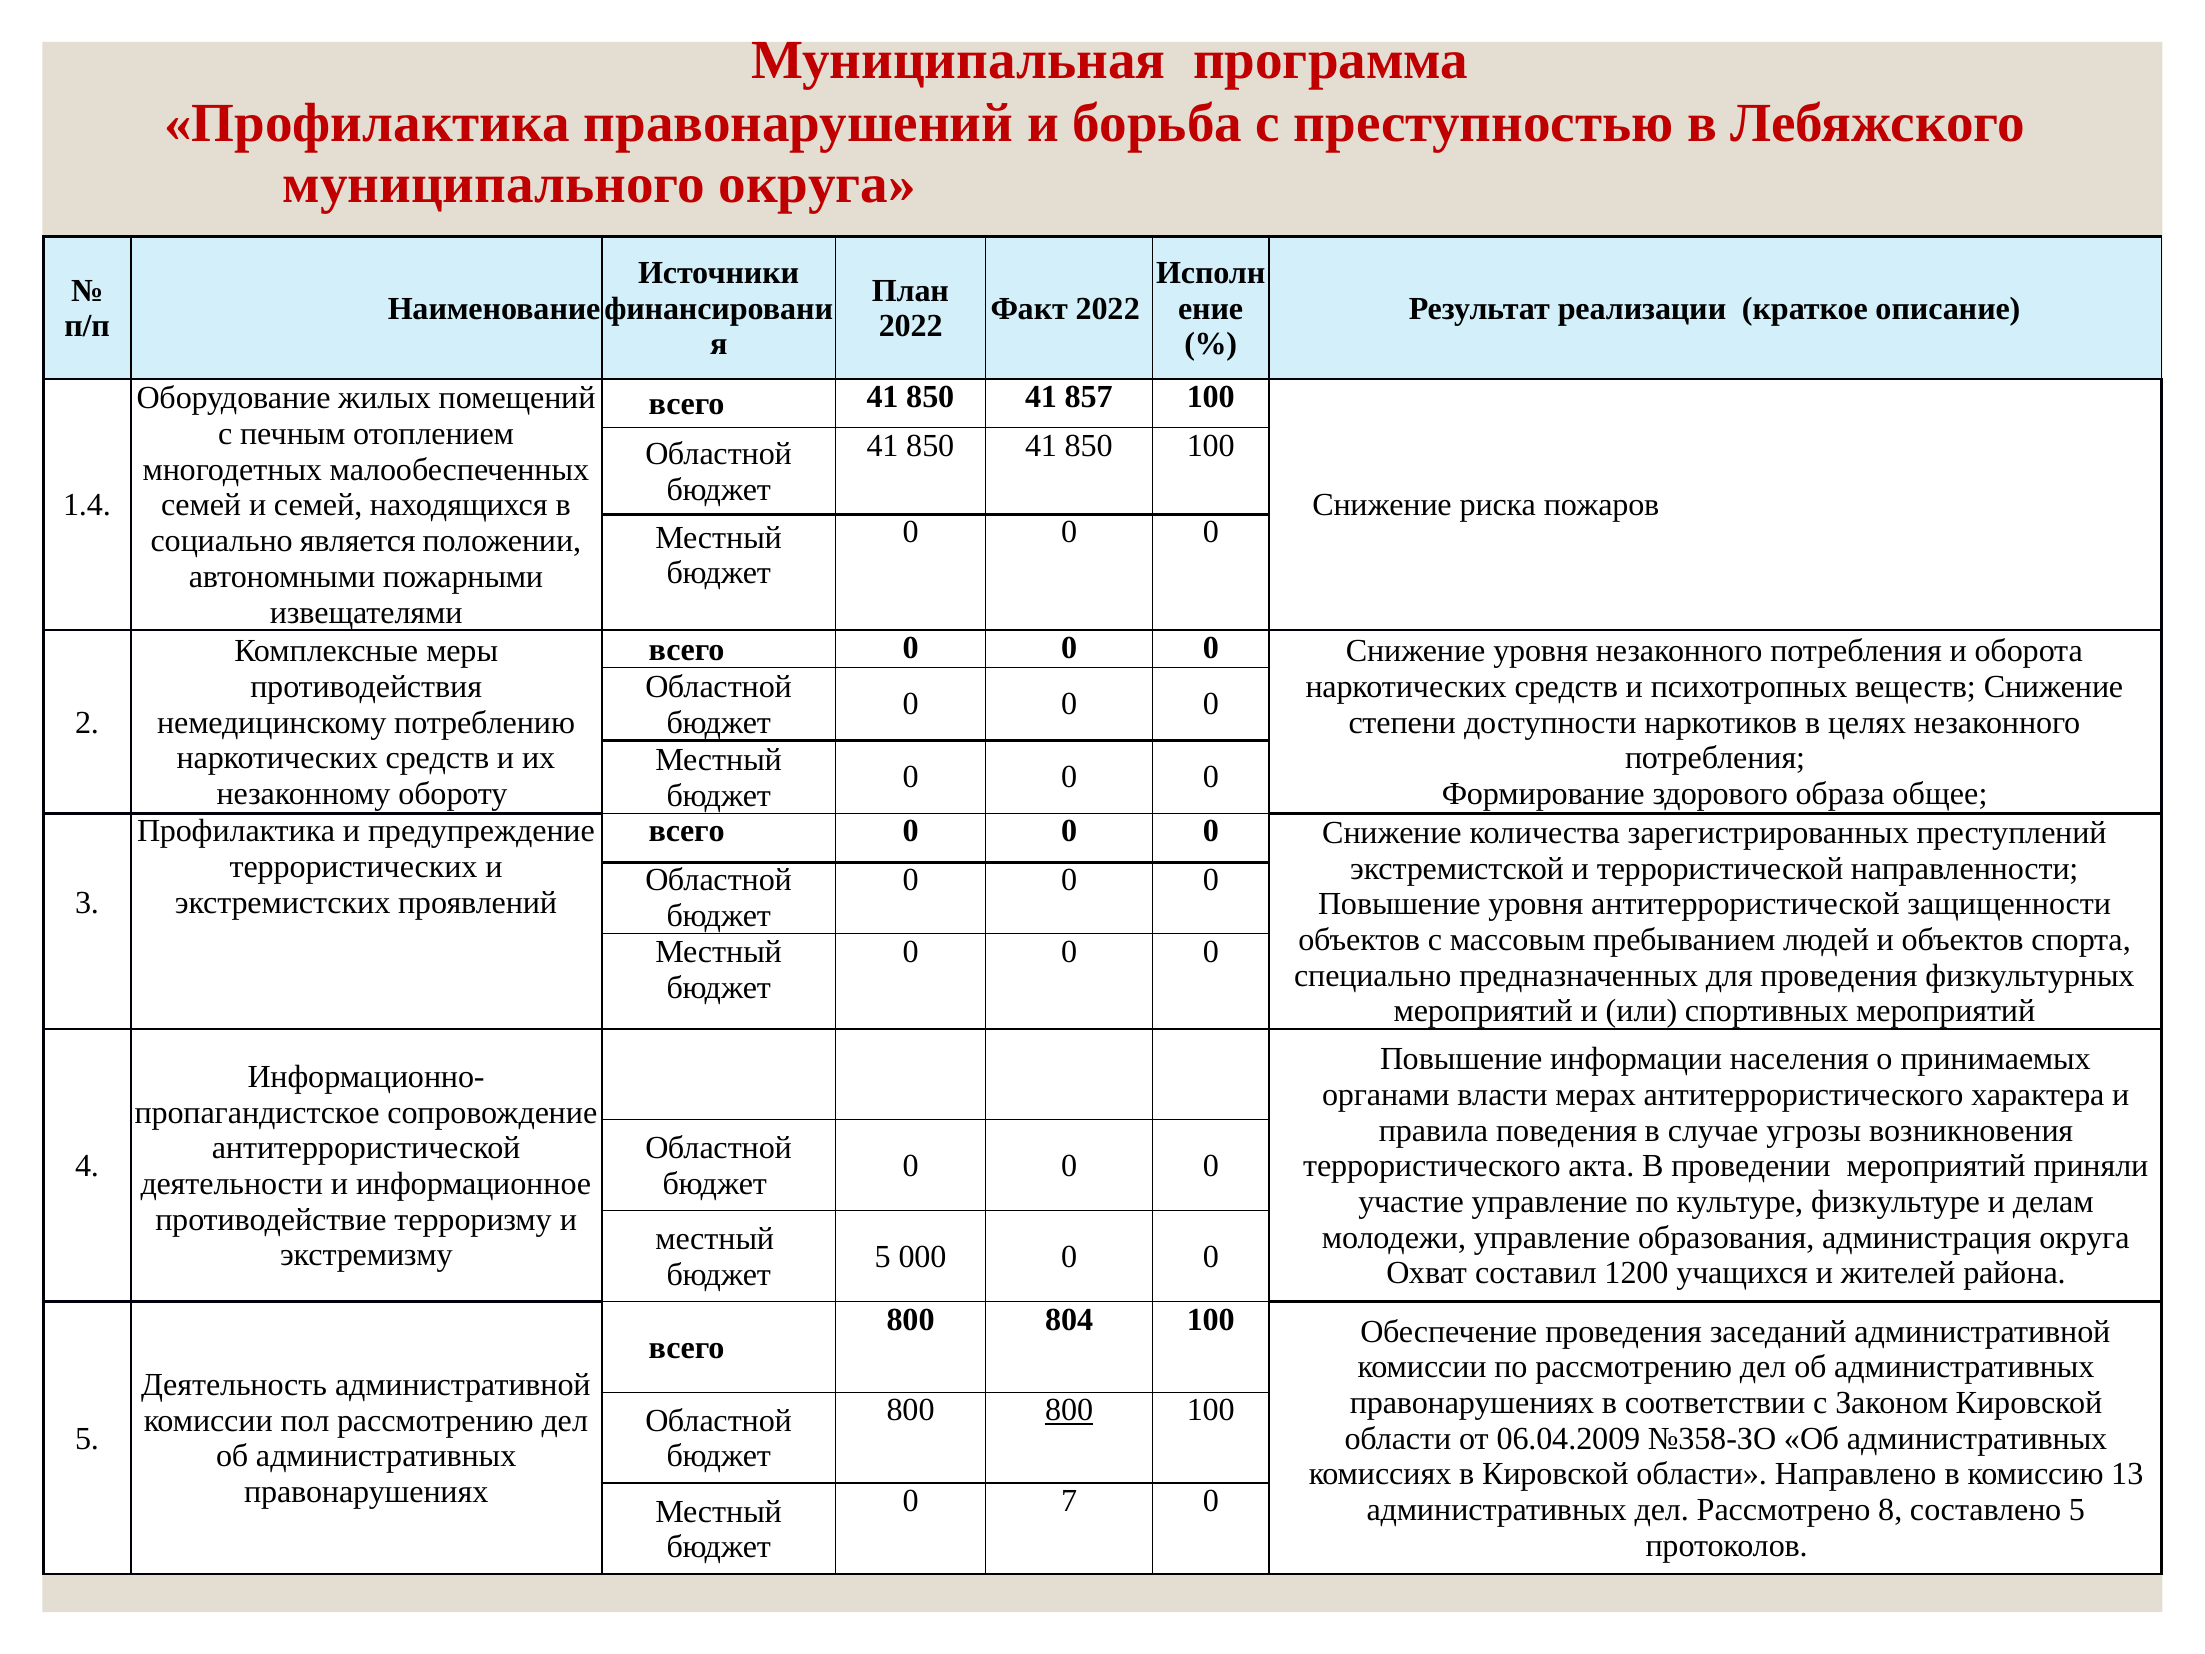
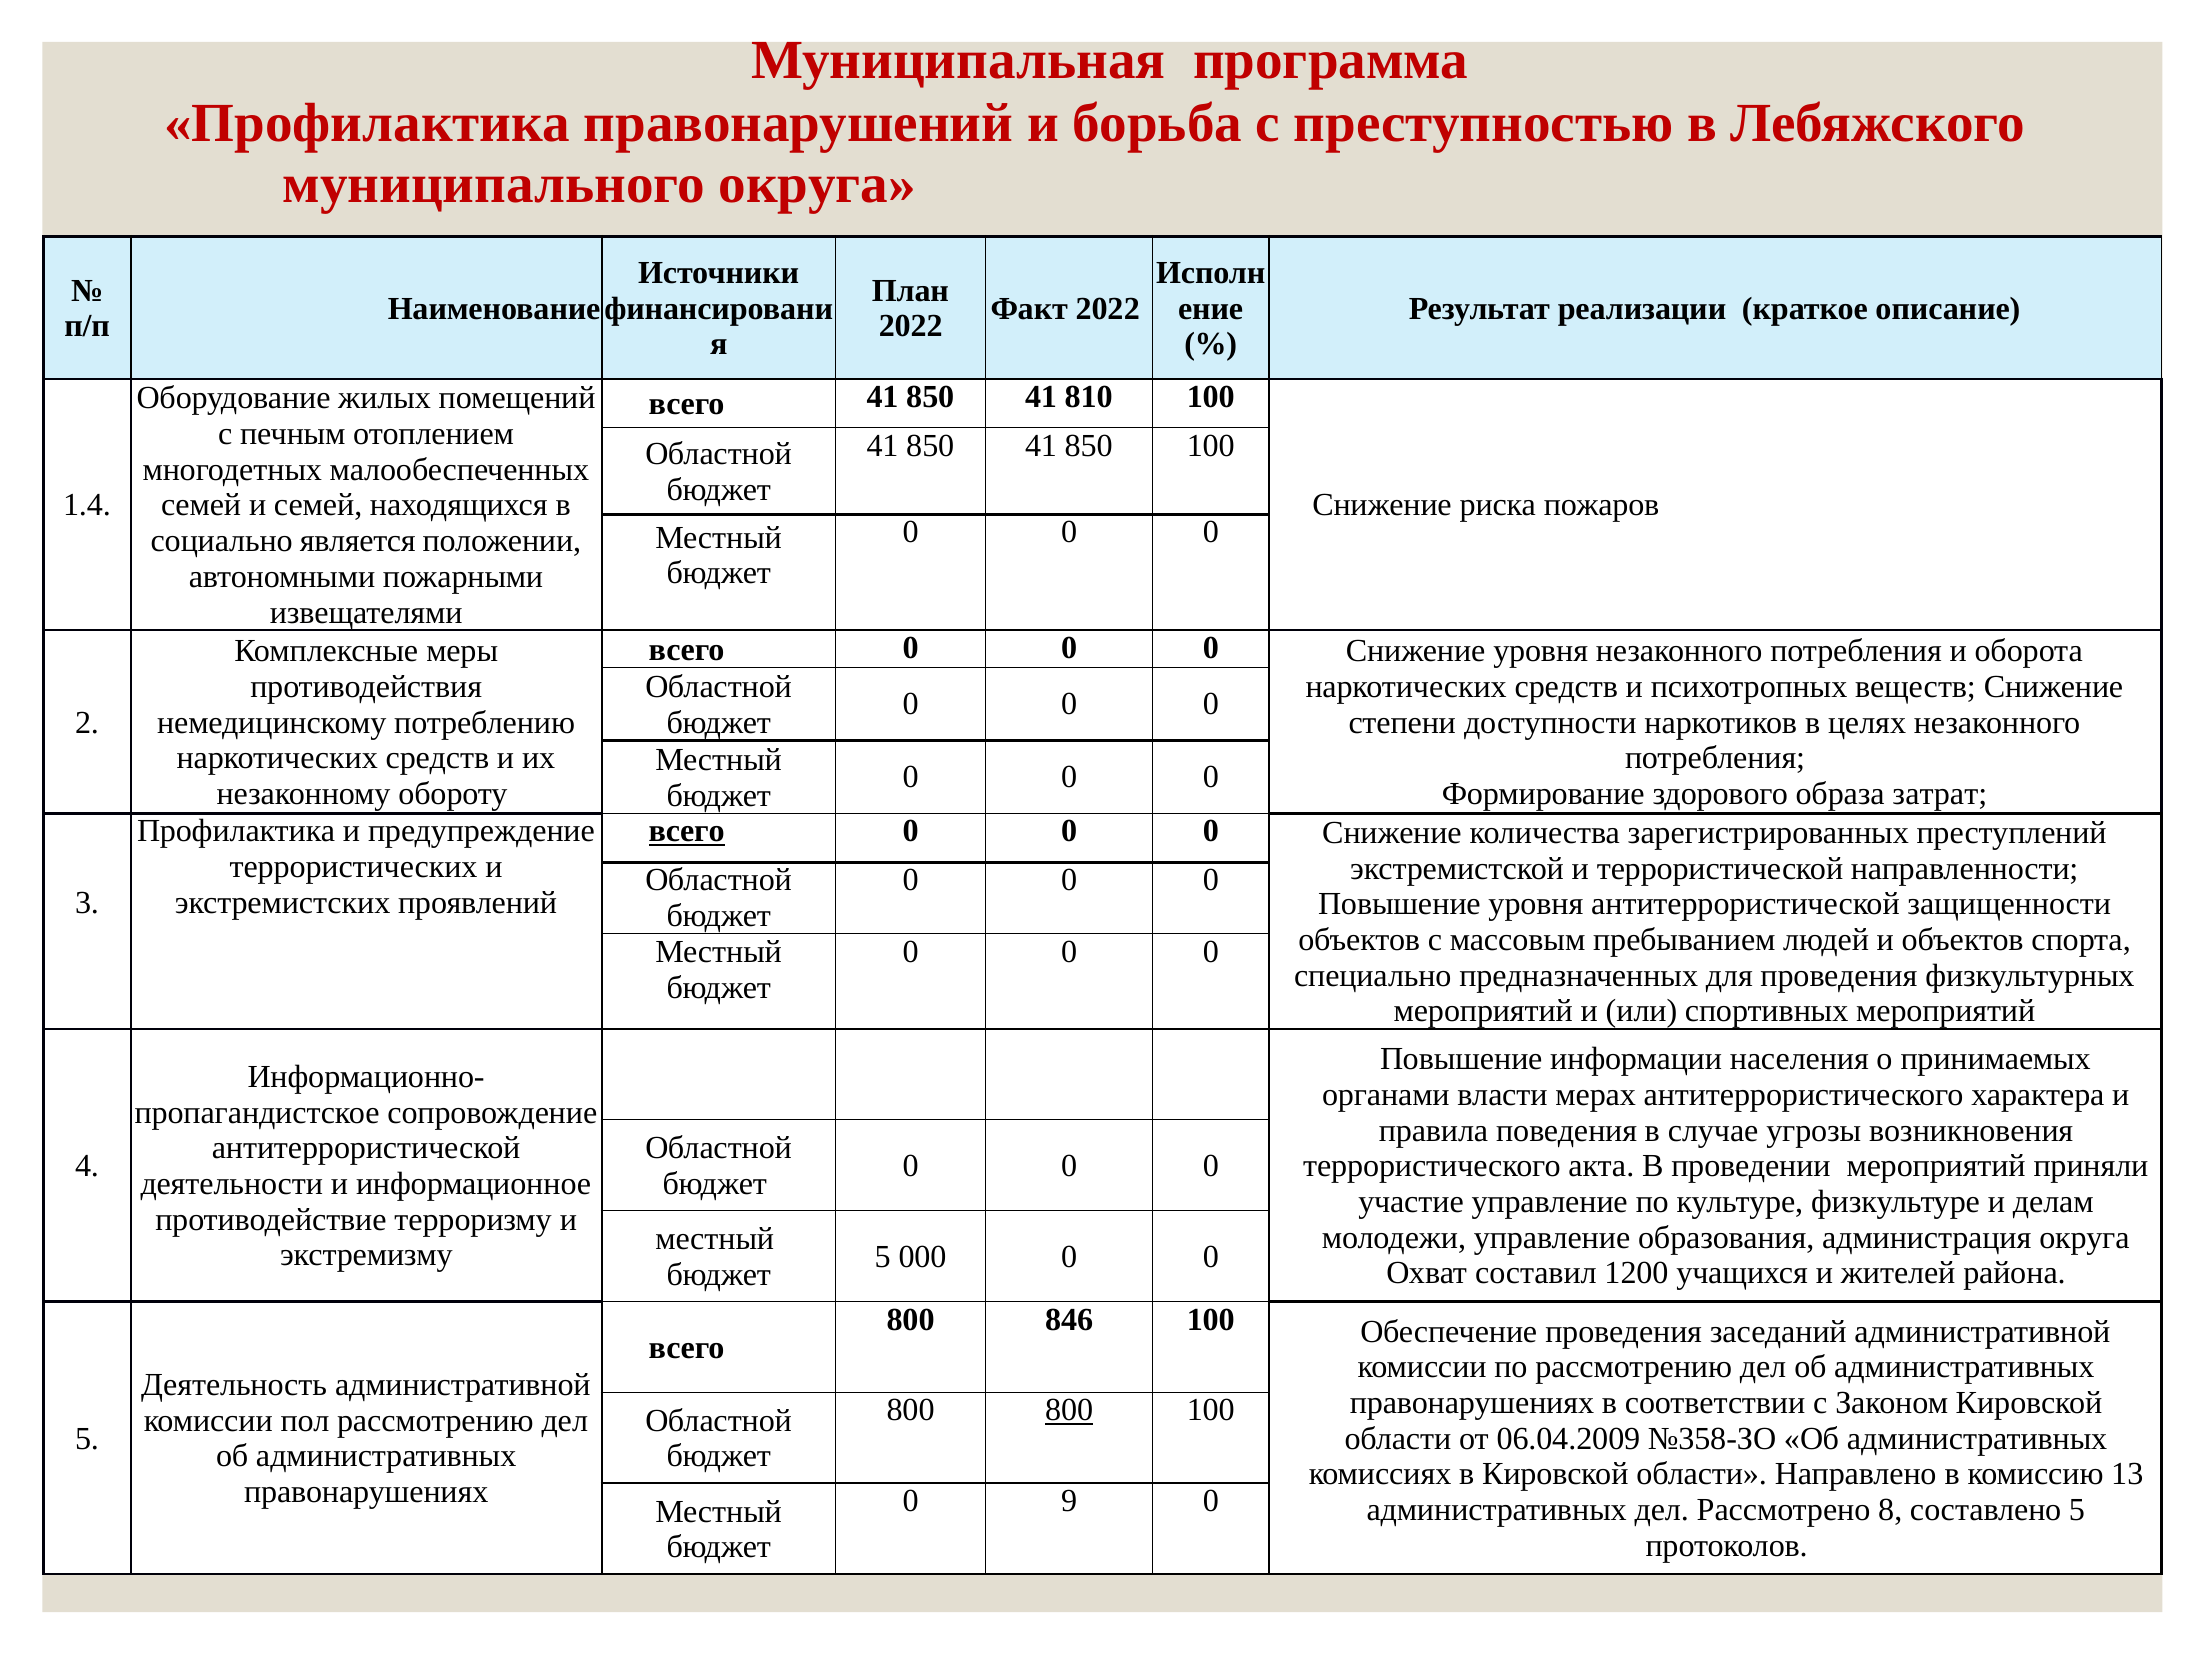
857: 857 -> 810
общее: общее -> затрат
всего at (687, 831) underline: none -> present
804: 804 -> 846
7: 7 -> 9
